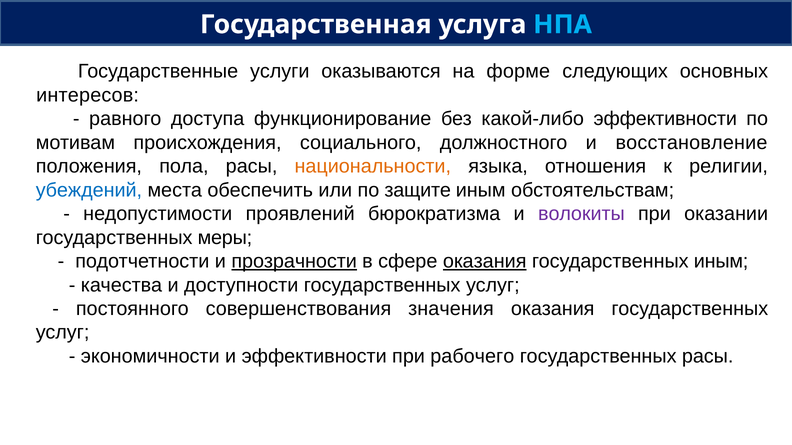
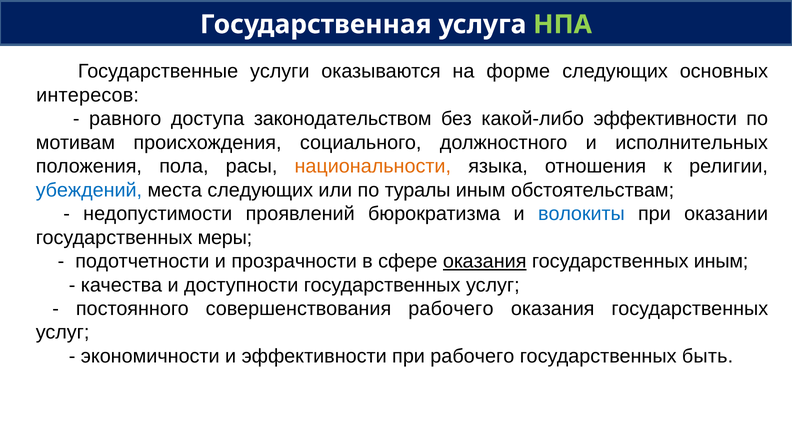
НПА colour: light blue -> light green
функционирование: функционирование -> законодательством
восстановление: восстановление -> исполнительных
места обеспечить: обеспечить -> следующих
защите: защите -> туралы
волокиты colour: purple -> blue
прозрачности underline: present -> none
совершенствования значения: значения -> рабочего
государственных расы: расы -> быть
